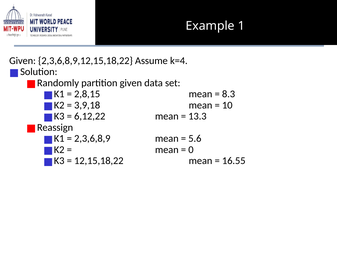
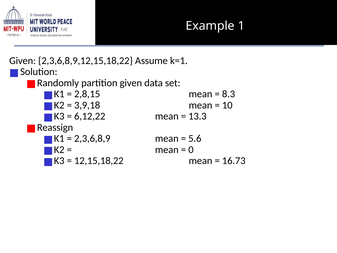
k=4: k=4 -> k=1
16.55: 16.55 -> 16.73
